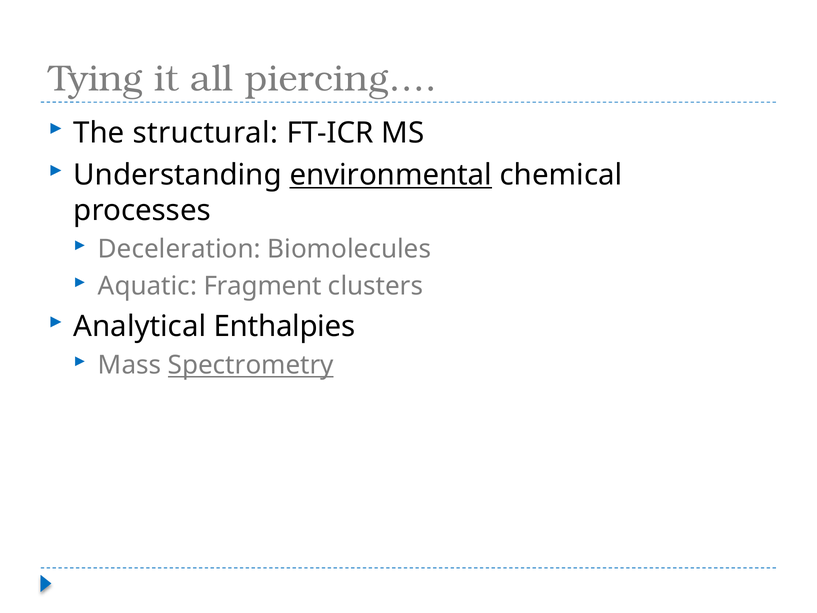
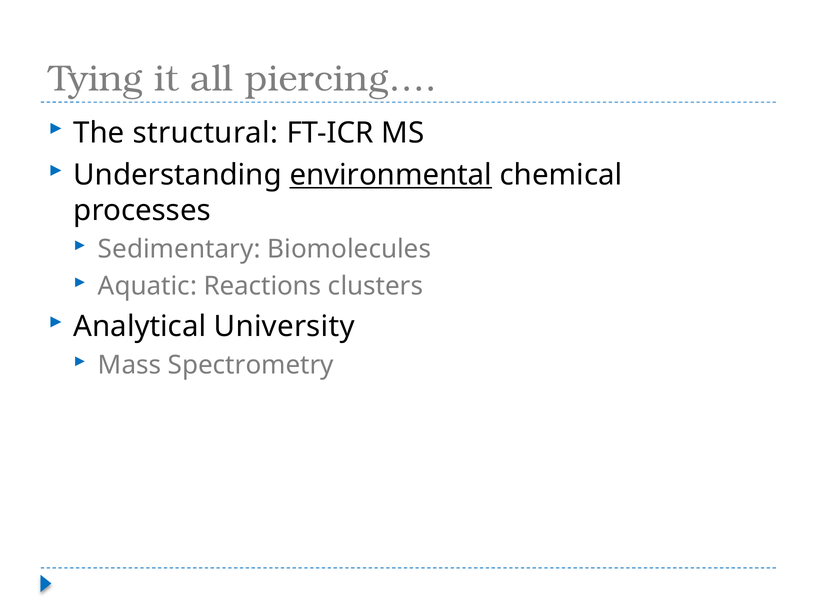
Deceleration: Deceleration -> Sedimentary
Fragment: Fragment -> Reactions
Enthalpies: Enthalpies -> University
Spectrometry underline: present -> none
